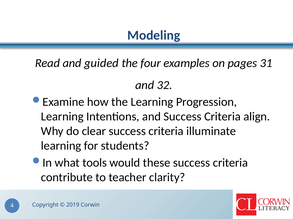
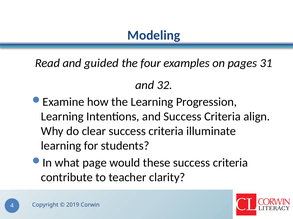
tools: tools -> page
